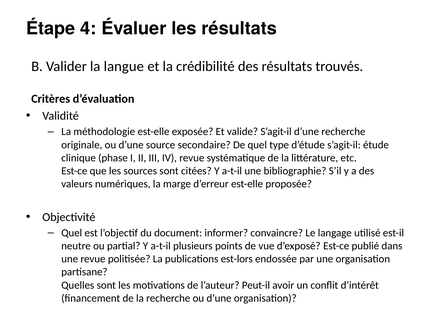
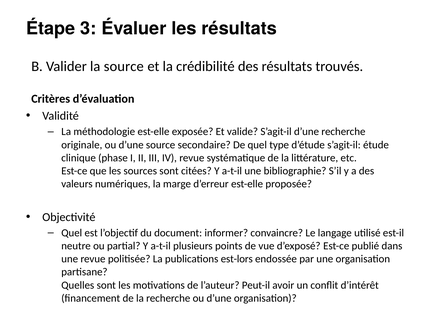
4: 4 -> 3
la langue: langue -> source
